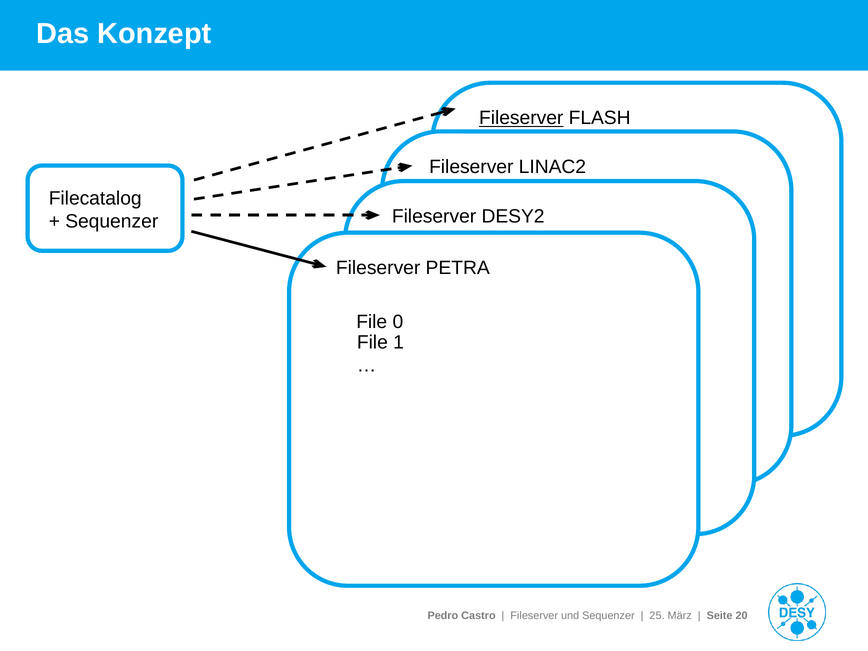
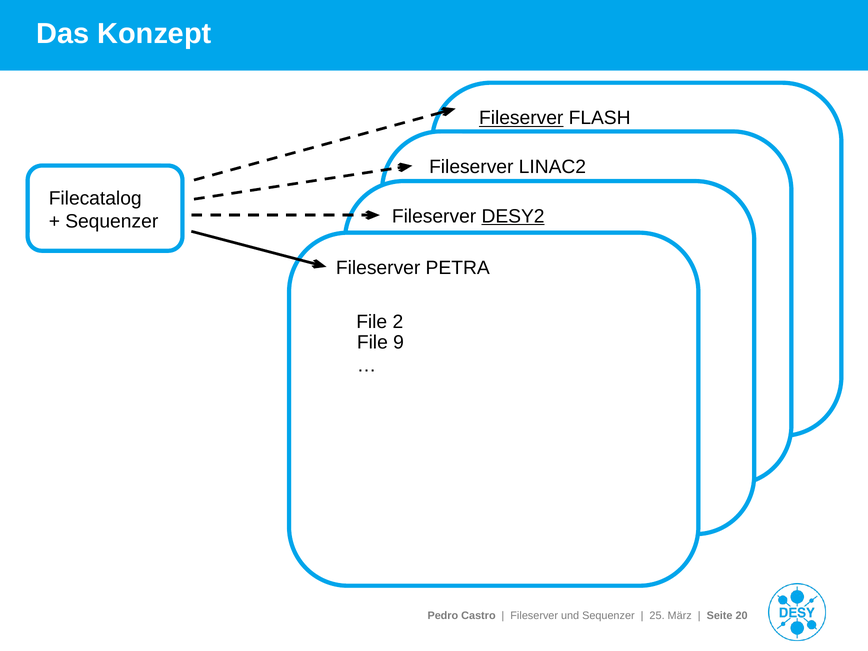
DESY2 underline: none -> present
0: 0 -> 2
1: 1 -> 9
